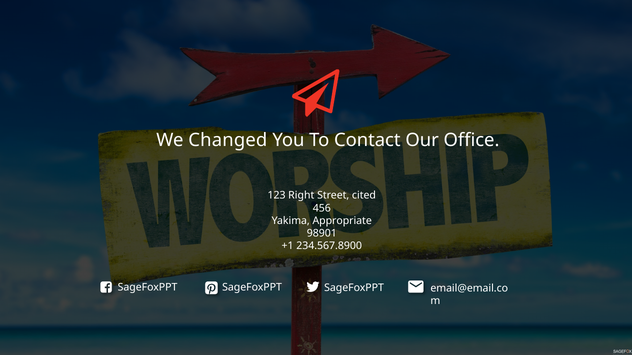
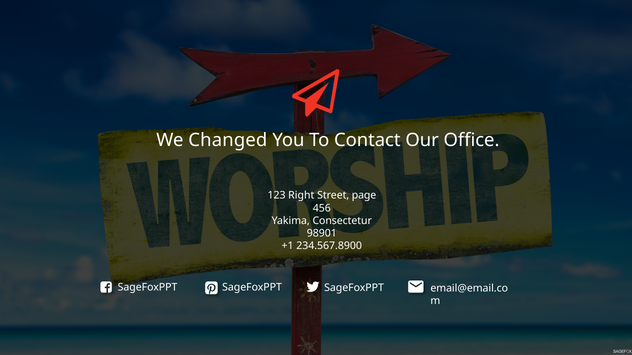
cited: cited -> page
Appropriate: Appropriate -> Consectetur
